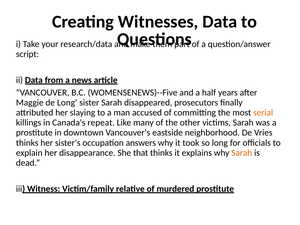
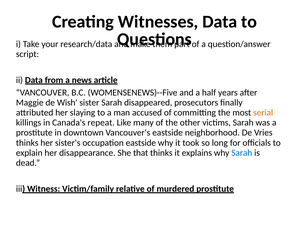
de Long: Long -> Wish
occupation answers: answers -> eastside
Sarah at (242, 153) colour: orange -> blue
